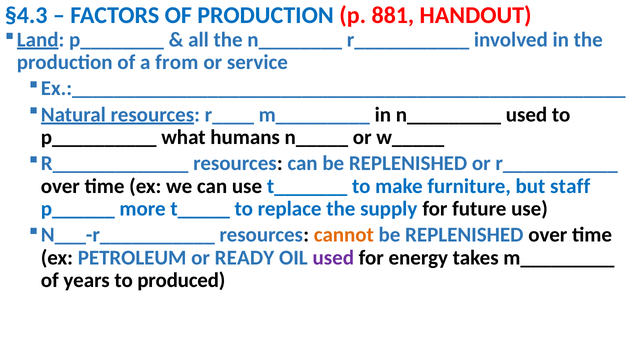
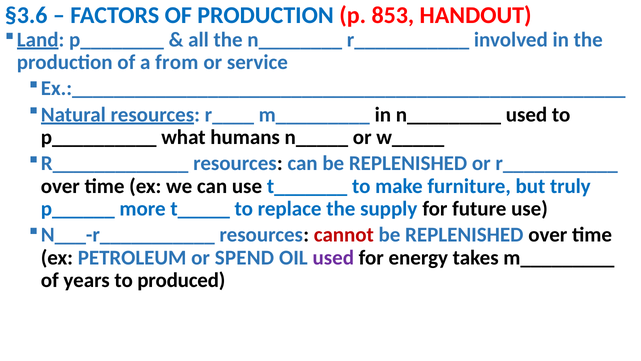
§4.3: §4.3 -> §3.6
881: 881 -> 853
staff: staff -> truly
cannot colour: orange -> red
READY: READY -> SPEND
